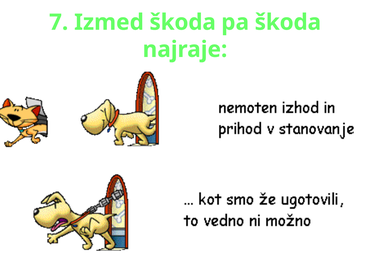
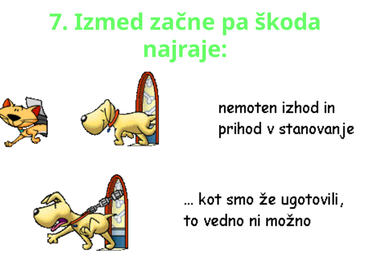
Izmed škoda: škoda -> začne
